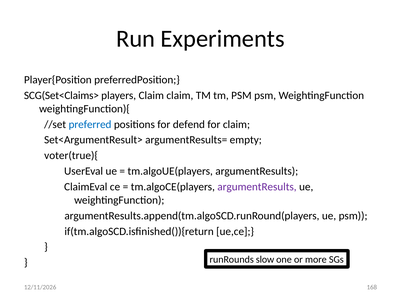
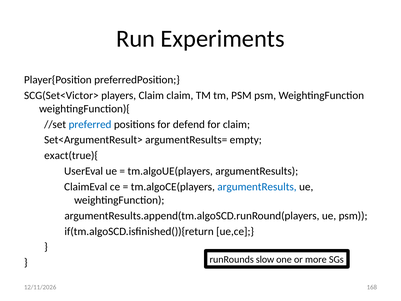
SCG(Set<Claims>: SCG(Set<Claims> -> SCG(Set<Victor>
voter(true){: voter(true){ -> exact(true){
argumentResults at (257, 187) colour: purple -> blue
